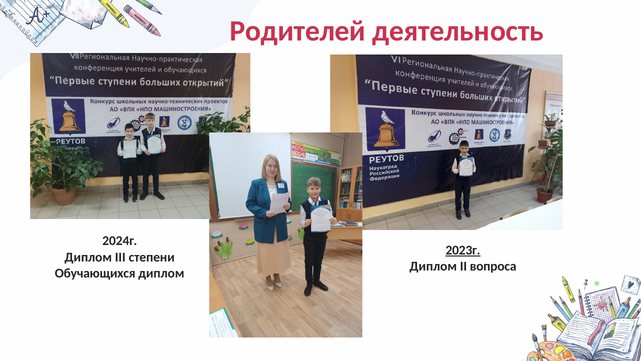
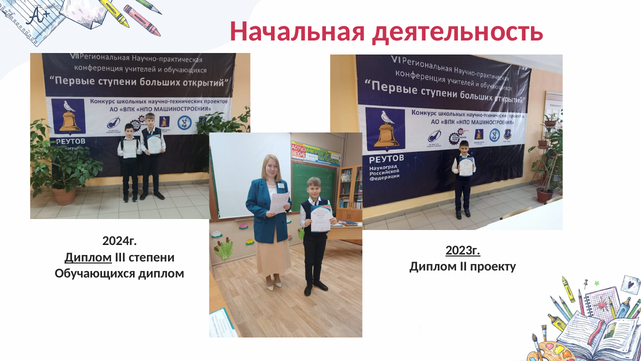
Родителей: Родителей -> Начальная
Диплом at (88, 257) underline: none -> present
вопроса: вопроса -> проекту
